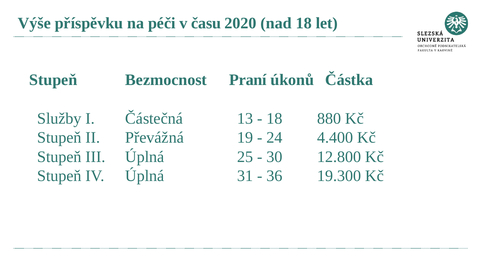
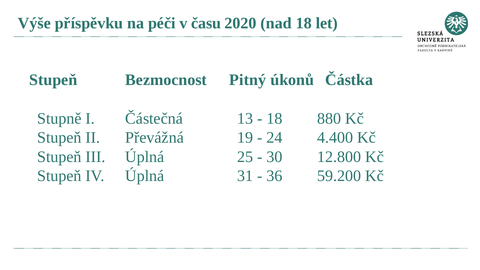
Praní: Praní -> Pitný
Služby: Služby -> Stupně
19.300: 19.300 -> 59.200
